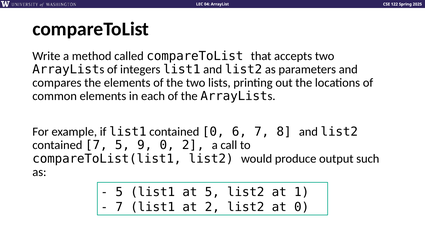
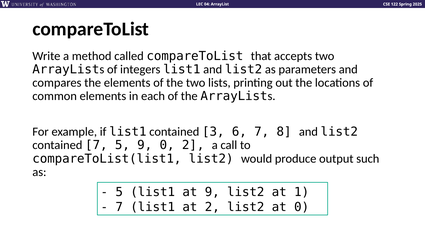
contained 0: 0 -> 3
at 5: 5 -> 9
